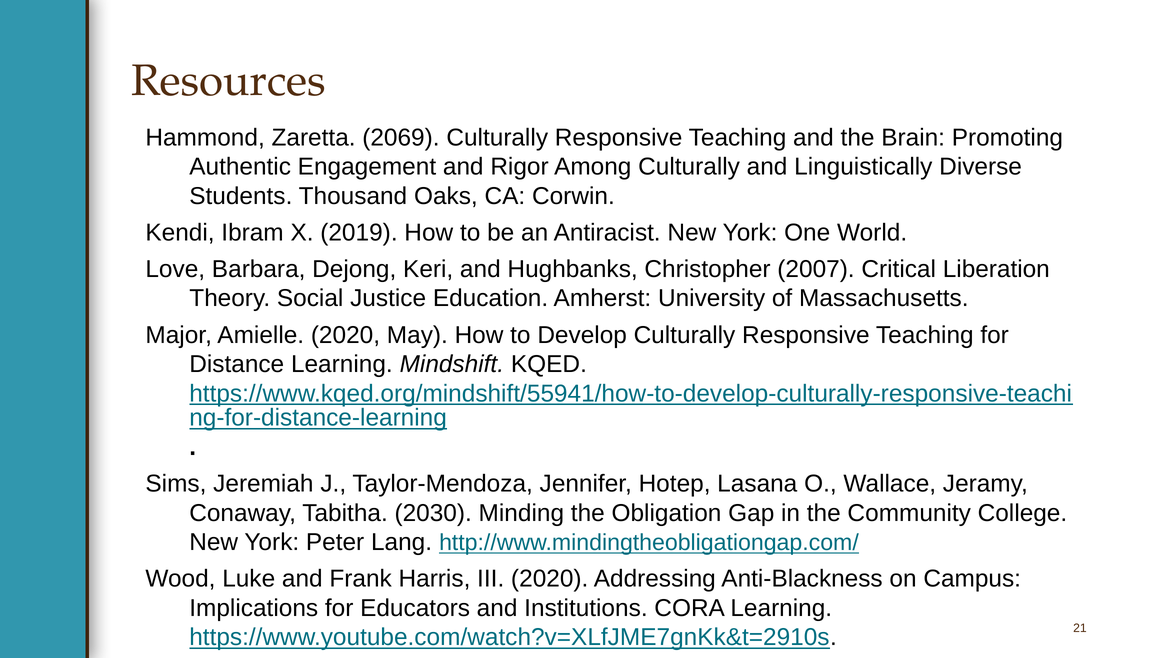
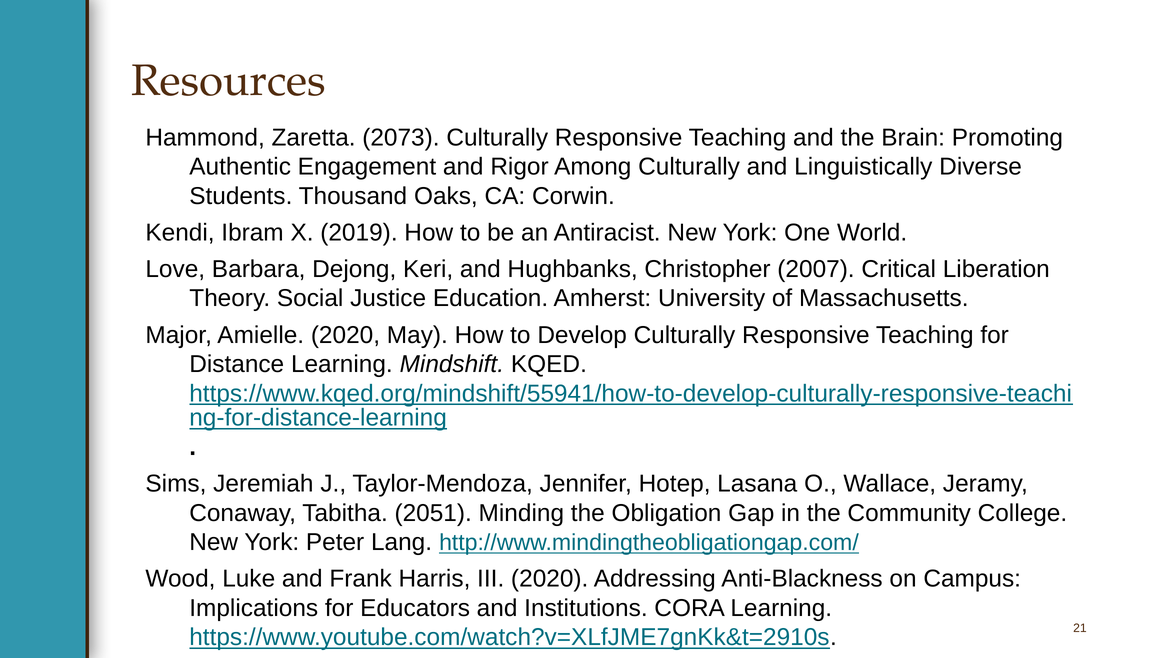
2069: 2069 -> 2073
2030: 2030 -> 2051
